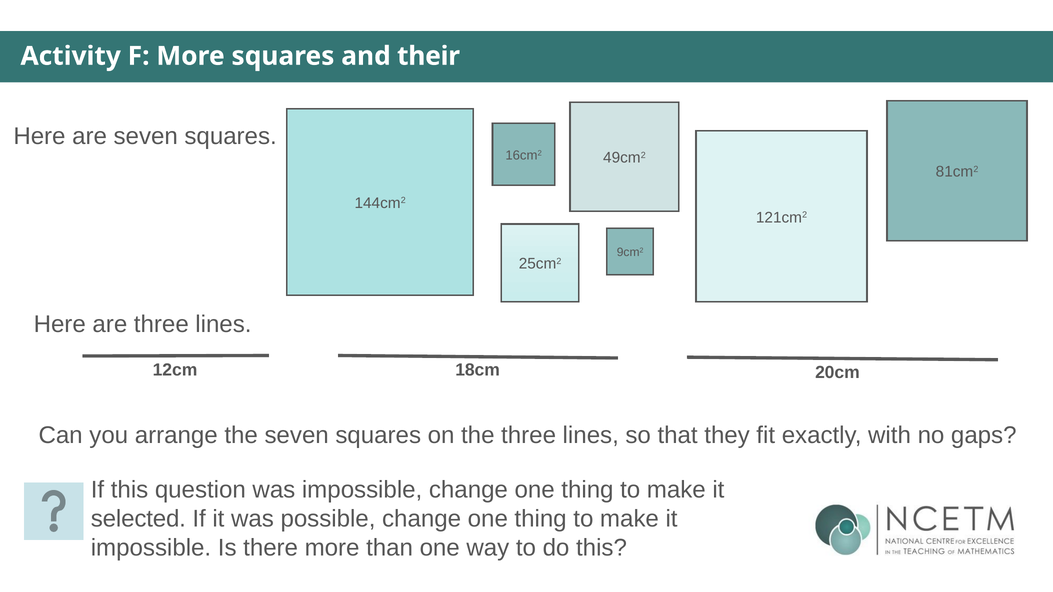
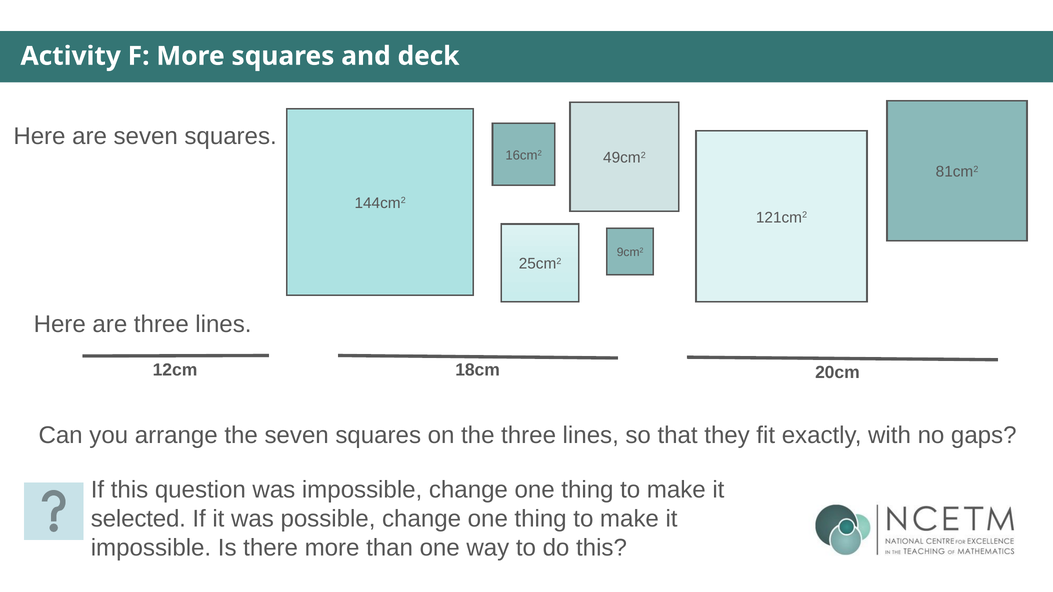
their: their -> deck
